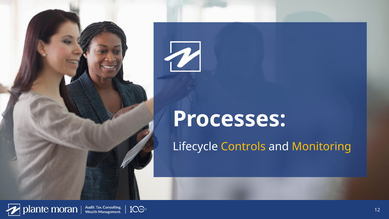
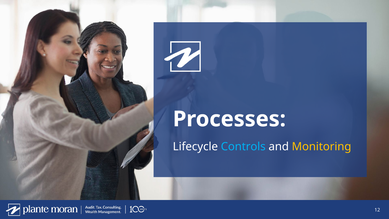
Controls colour: yellow -> light blue
